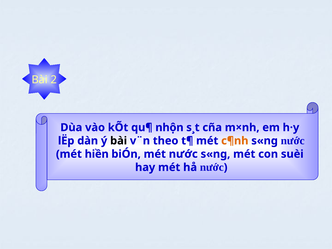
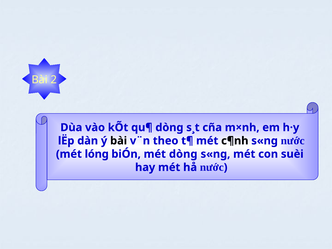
qu¶ nhộn: nhộn -> dòng
c¶nh colour: orange -> black
hiền: hiền -> lóng
mét nước: nước -> dòng
